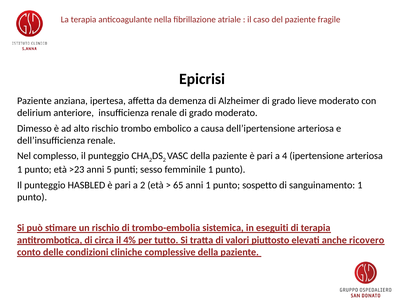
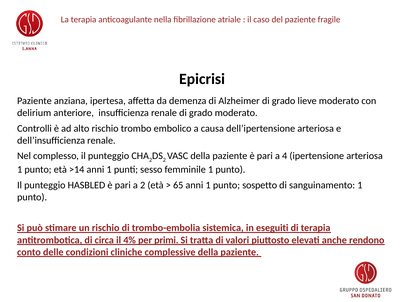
Dimesso: Dimesso -> Controlli
>23: >23 -> >14
5 at (109, 170): 5 -> 1
tutto: tutto -> primi
ricovero: ricovero -> rendono
